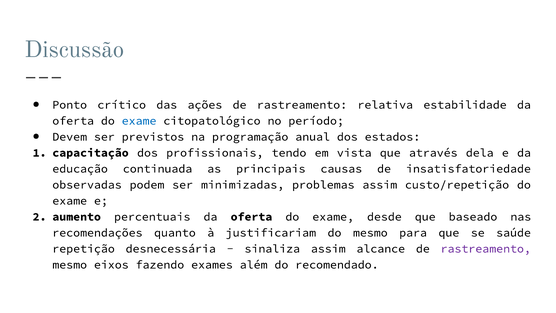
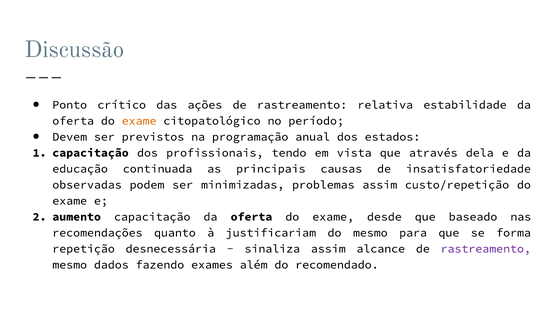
exame at (139, 121) colour: blue -> orange
aumento percentuais: percentuais -> capacitação
saúde: saúde -> forma
eixos: eixos -> dados
